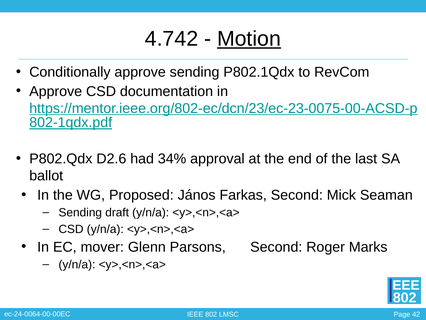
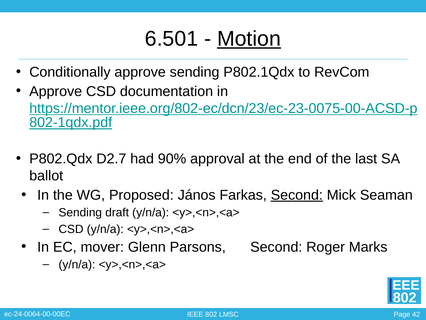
4.742: 4.742 -> 6.501
D2.6: D2.6 -> D2.7
34%: 34% -> 90%
Second at (297, 195) underline: none -> present
